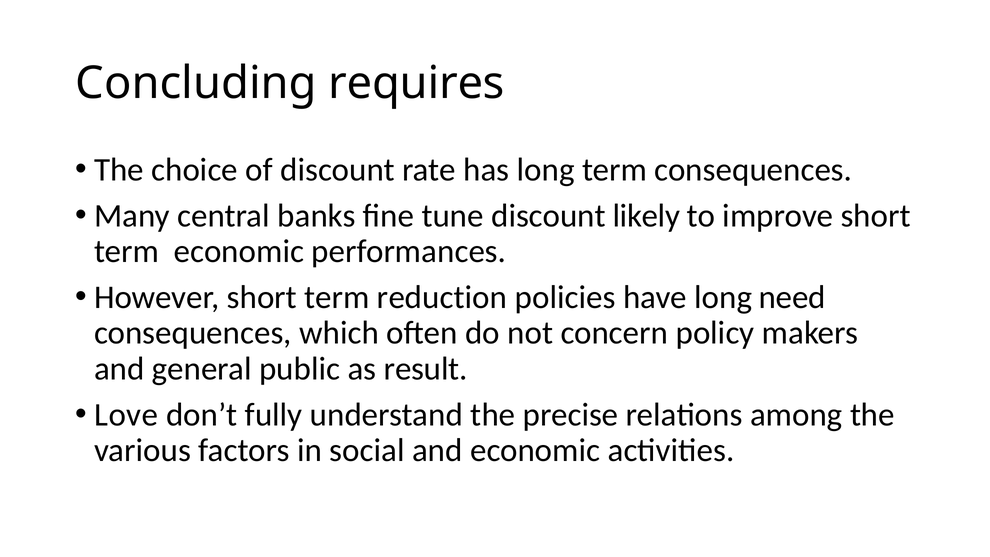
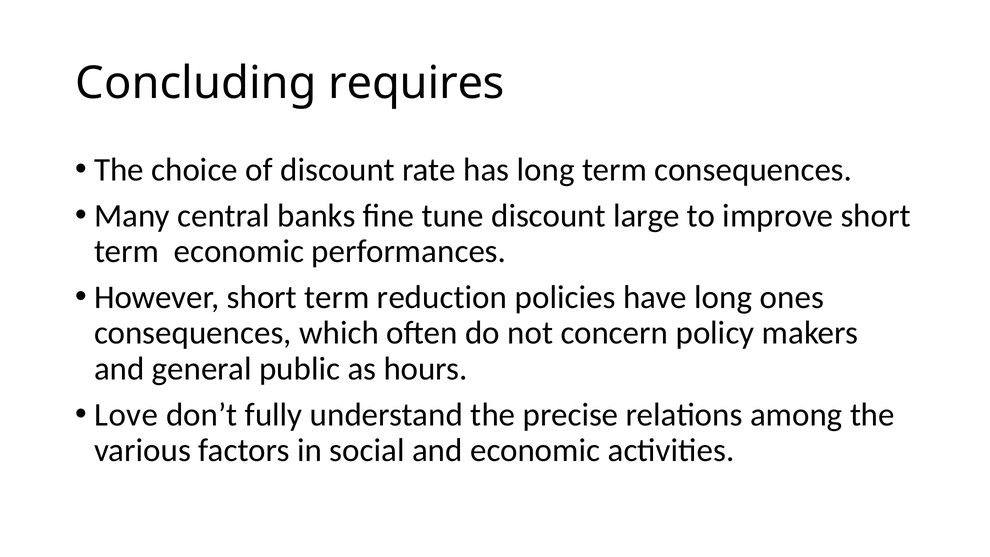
likely: likely -> large
need: need -> ones
result: result -> hours
